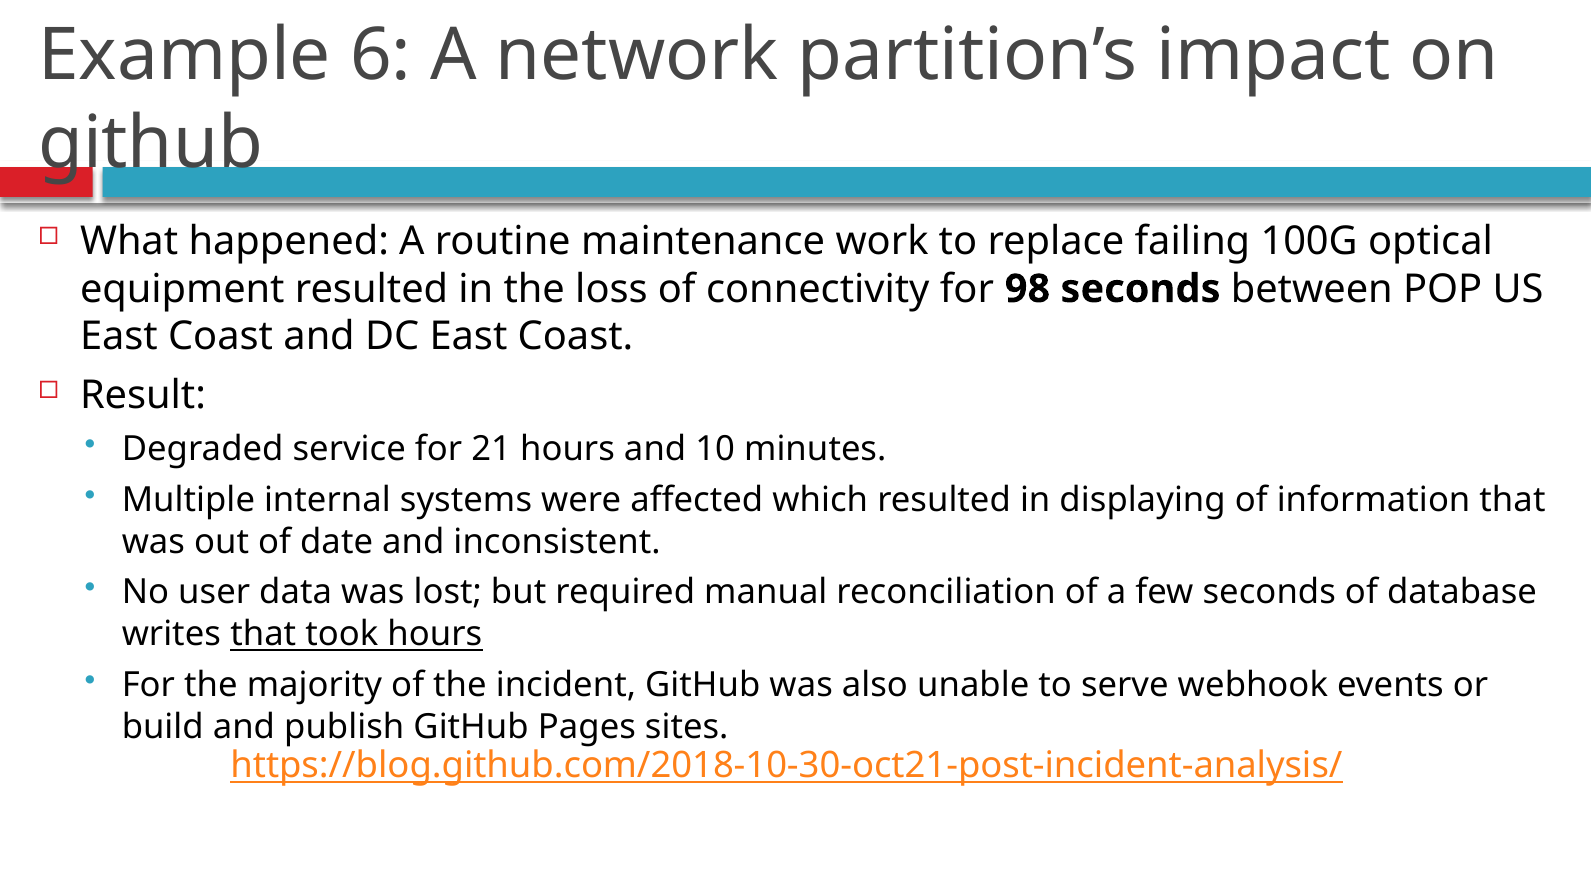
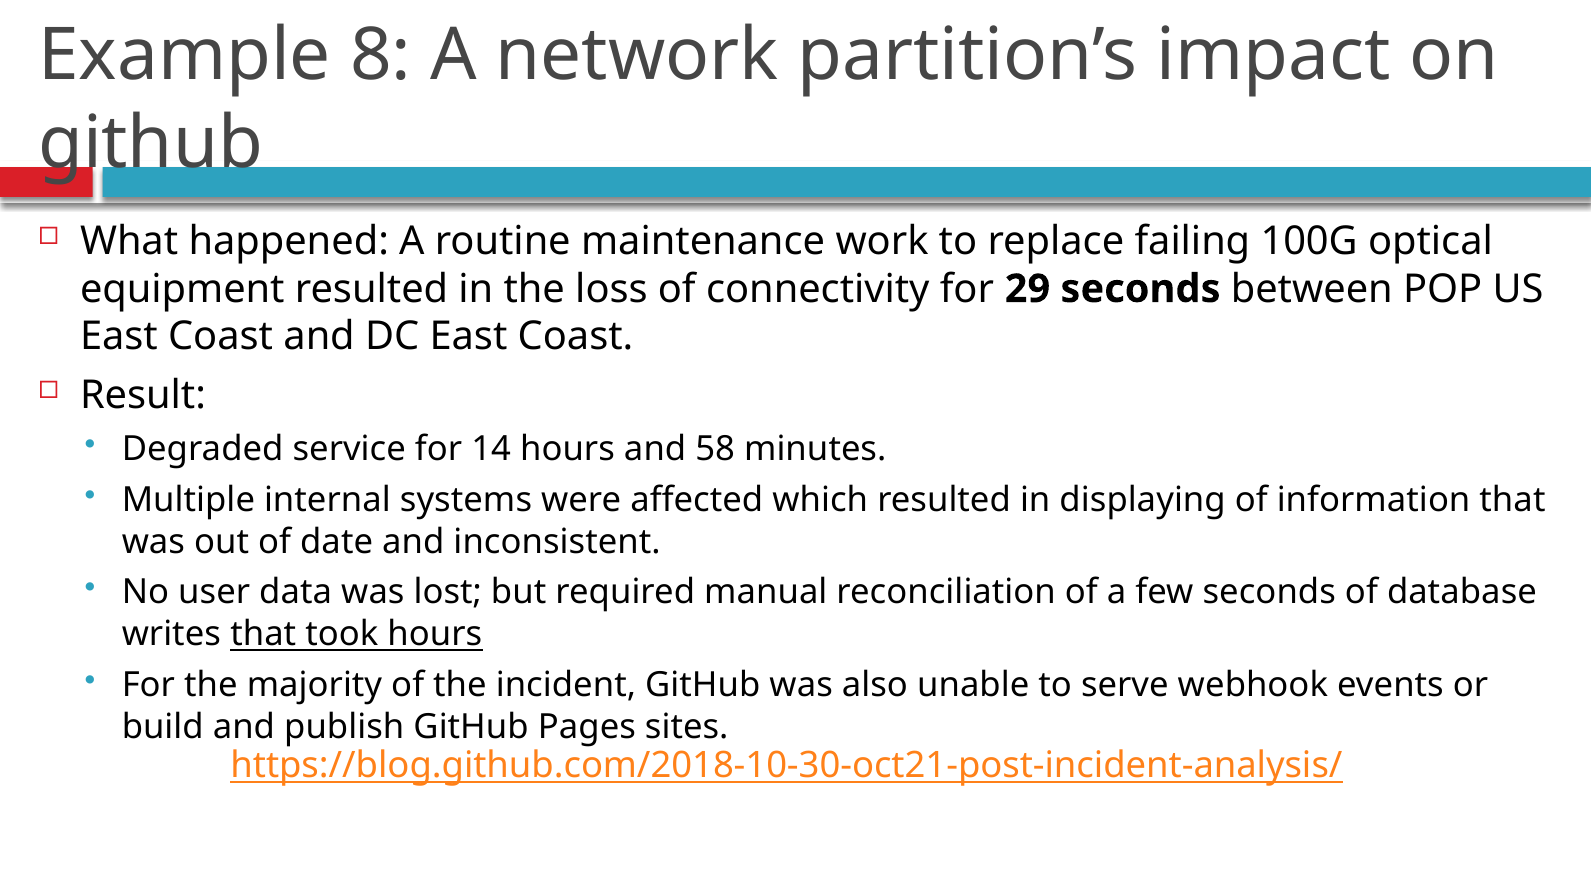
6: 6 -> 8
98: 98 -> 29
21: 21 -> 14
10: 10 -> 58
